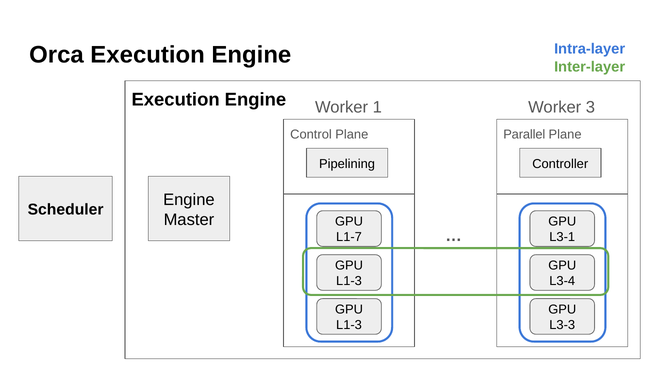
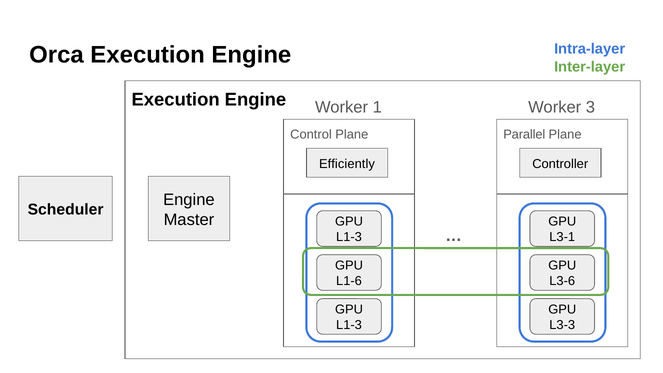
Pipelining: Pipelining -> Efficiently
L1-7 at (349, 237): L1-7 -> L1-3
L1-3 at (349, 281): L1-3 -> L1-6
L3-4: L3-4 -> L3-6
